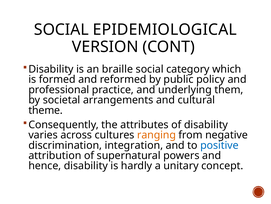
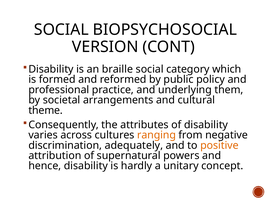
EPIDEMIOLOGICAL: EPIDEMIOLOGICAL -> BIOPSYCHOSOCIAL
integration: integration -> adequately
positive colour: blue -> orange
